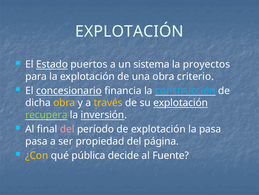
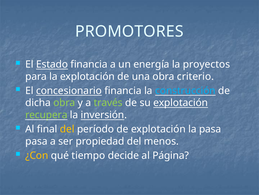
EXPLOTACIÓN at (129, 31): EXPLOTACIÓN -> PROMOTORES
Estado puertos: puertos -> financia
sistema: sistema -> energía
obra at (64, 102) colour: yellow -> light green
través colour: yellow -> light green
del at (67, 129) colour: pink -> yellow
página: página -> menos
pública: pública -> tiempo
Fuente: Fuente -> Página
